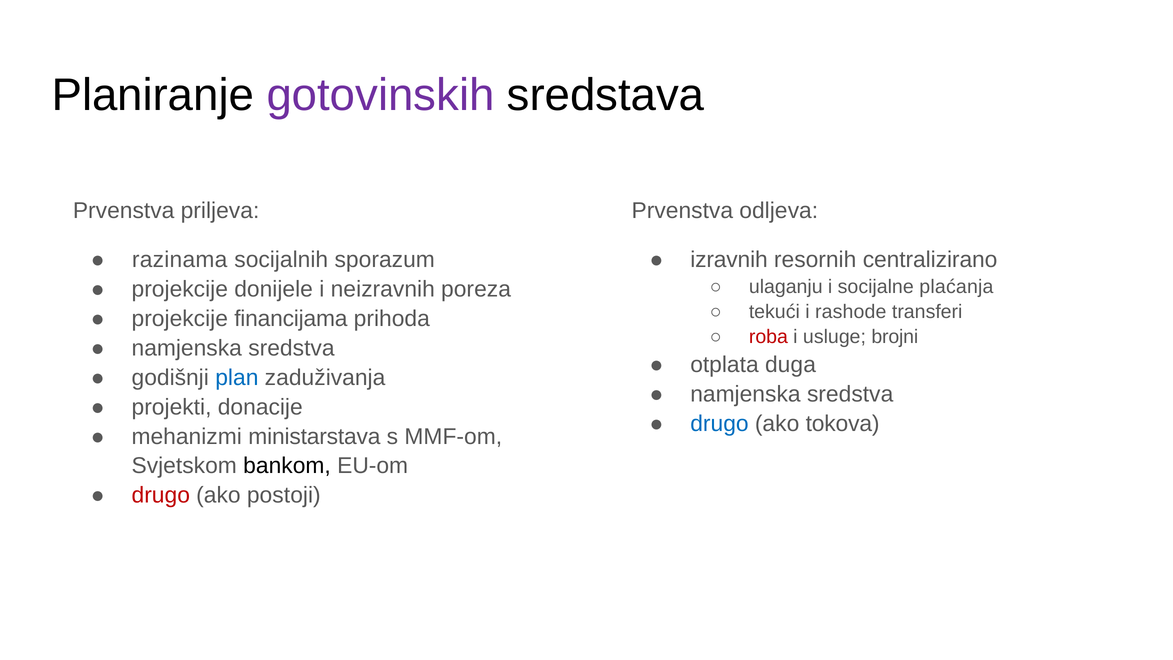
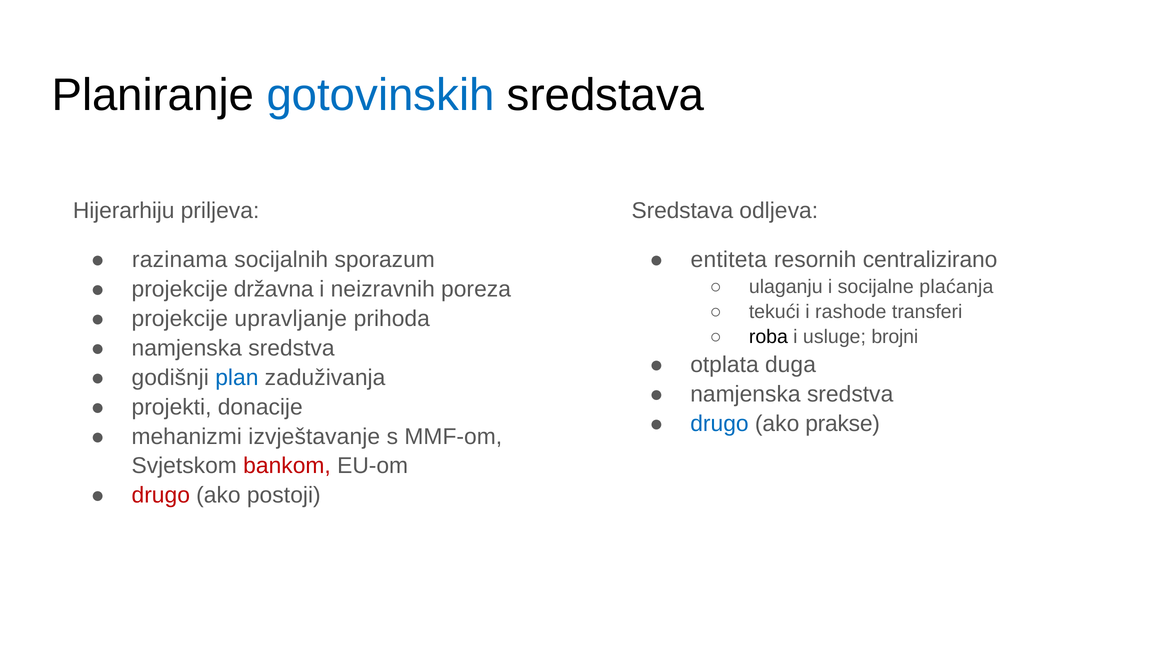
gotovinskih colour: purple -> blue
Prvenstva at (124, 211): Prvenstva -> Hijerarhiju
Prvenstva at (682, 211): Prvenstva -> Sredstava
izravnih: izravnih -> entiteta
donijele: donijele -> državna
financijama: financijama -> upravljanje
roba colour: red -> black
tokova: tokova -> prakse
ministarstava: ministarstava -> izvještavanje
bankom colour: black -> red
